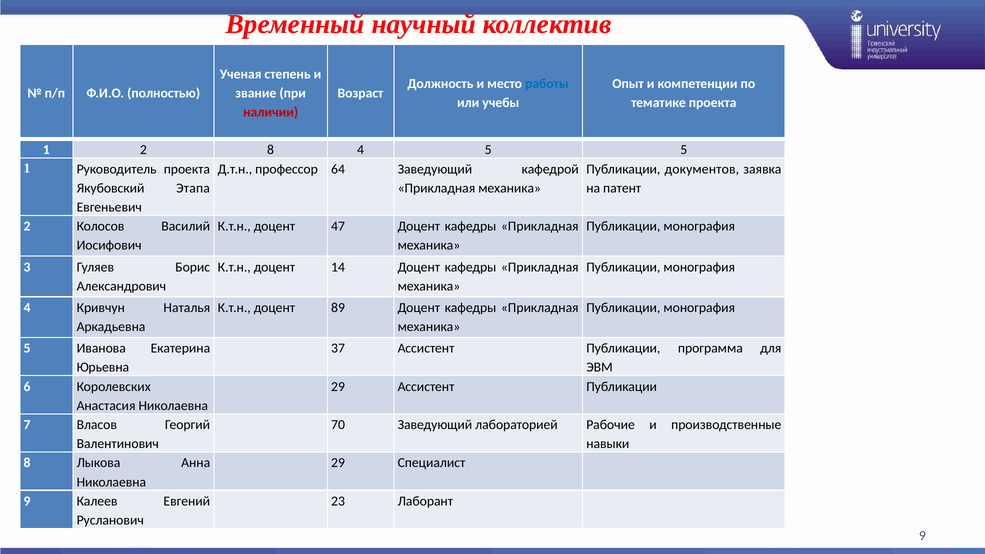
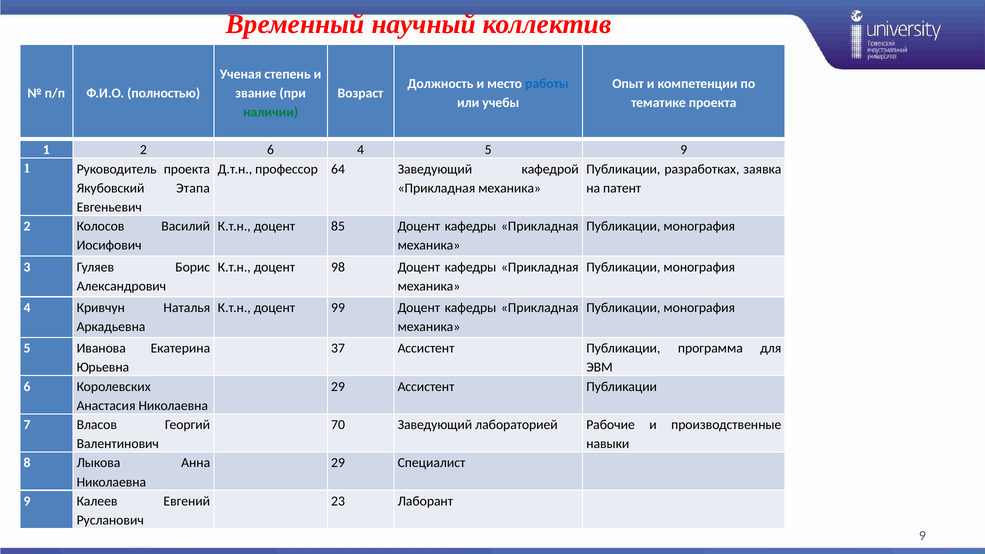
наличии colour: red -> green
2 8: 8 -> 6
5 5: 5 -> 9
документов: документов -> разработках
47: 47 -> 85
14: 14 -> 98
89: 89 -> 99
